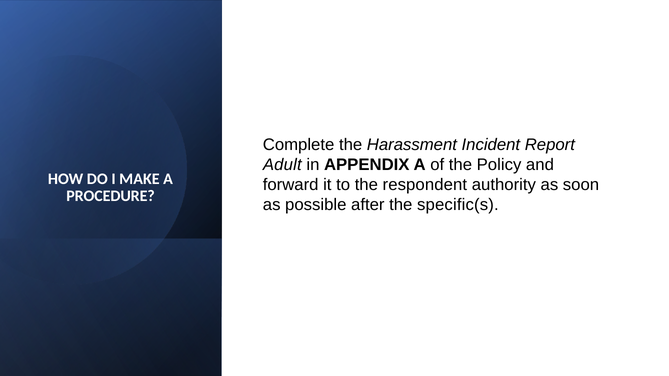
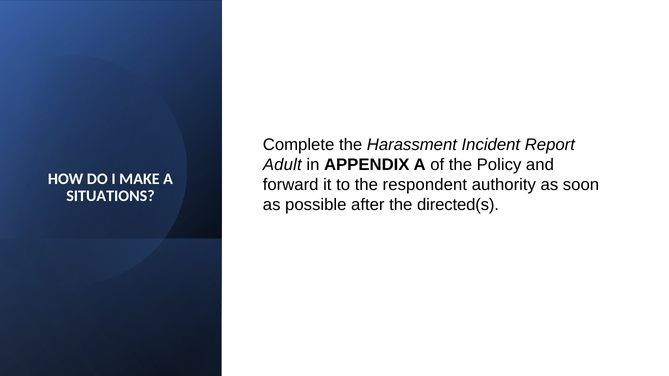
PROCEDURE: PROCEDURE -> SITUATIONS
specific(s: specific(s -> directed(s
